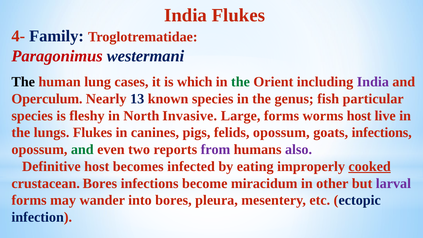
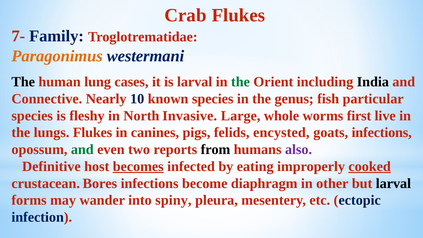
India at (186, 15): India -> Crab
4-: 4- -> 7-
Paragonimus colour: red -> orange
is which: which -> larval
India at (373, 82) colour: purple -> black
Operculum: Operculum -> Connective
13: 13 -> 10
Large forms: forms -> whole
worms host: host -> first
felids opossum: opossum -> encysted
from colour: purple -> black
becomes underline: none -> present
miracidum: miracidum -> diaphragm
larval at (393, 183) colour: purple -> black
into bores: bores -> spiny
